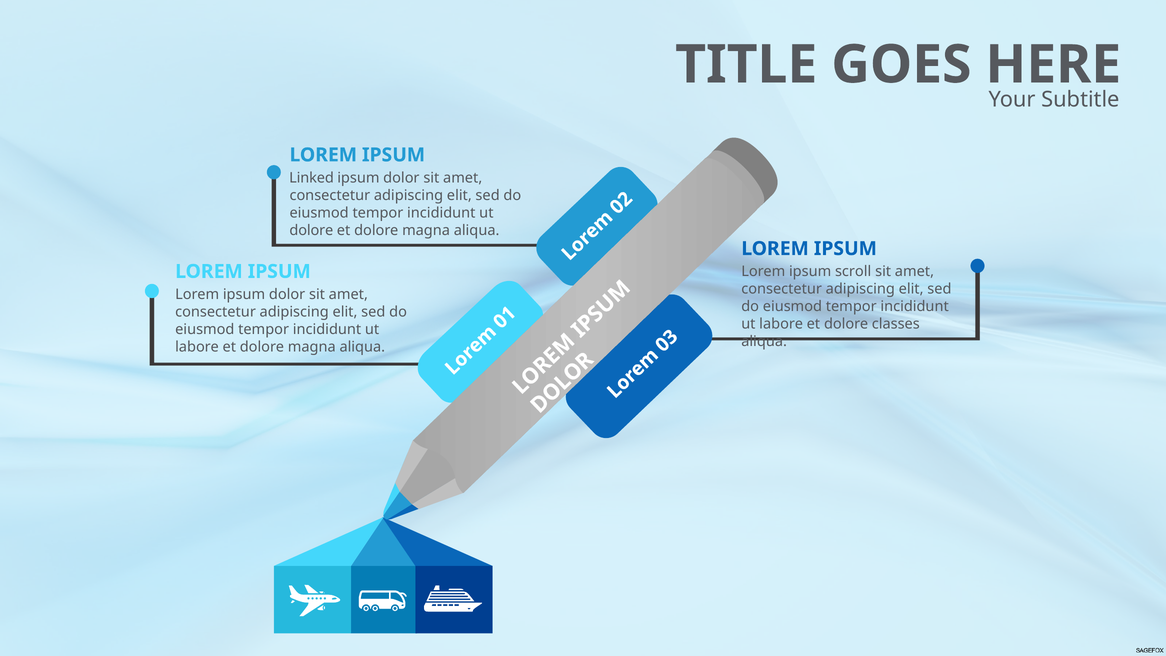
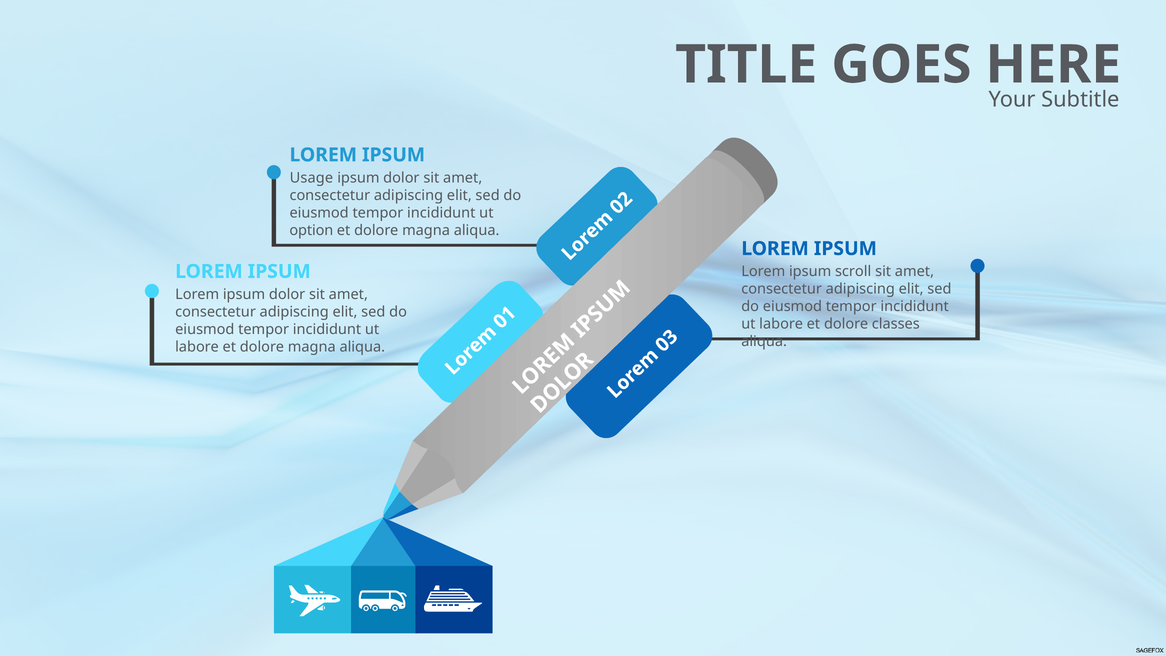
Linked: Linked -> Usage
dolore at (311, 230): dolore -> option
